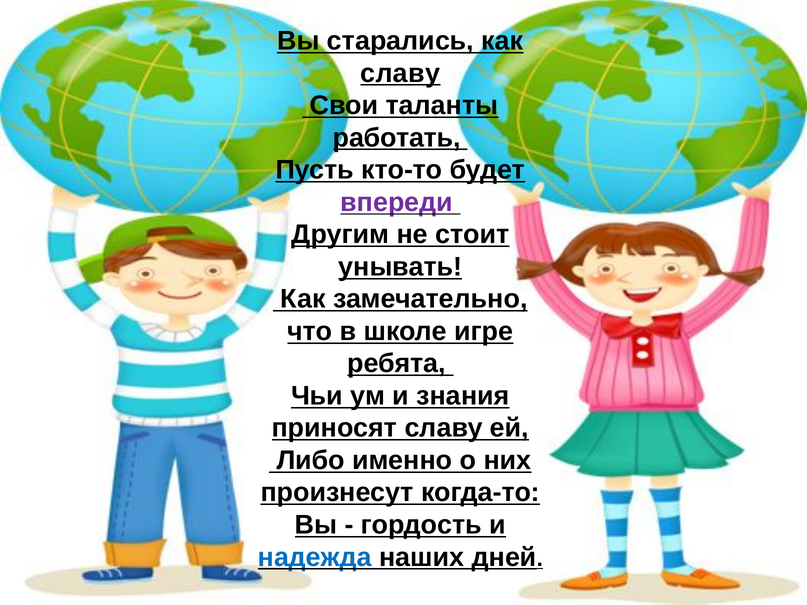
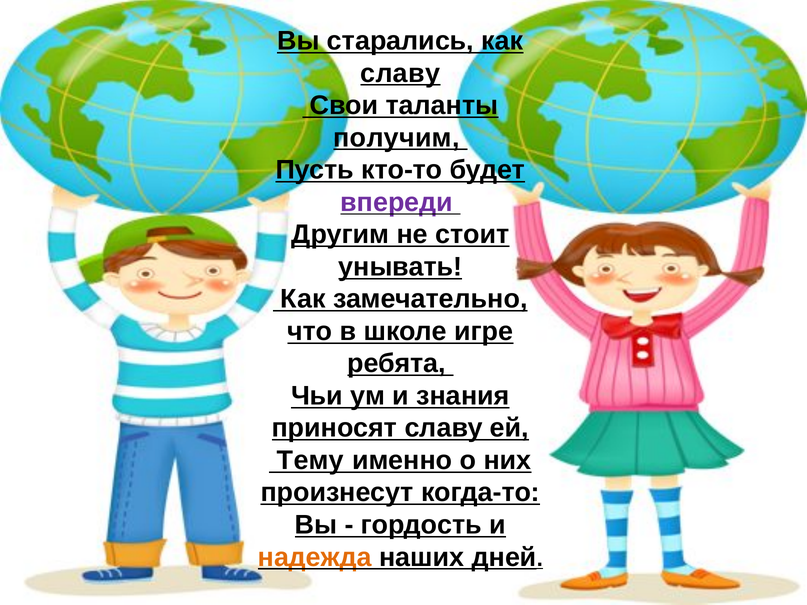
работать: работать -> получим
Либо: Либо -> Тему
надежда colour: blue -> orange
